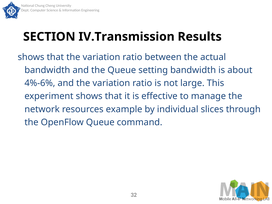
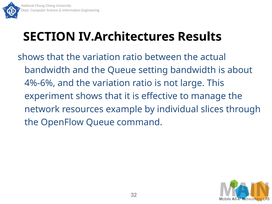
IV.Transmission: IV.Transmission -> IV.Architectures
